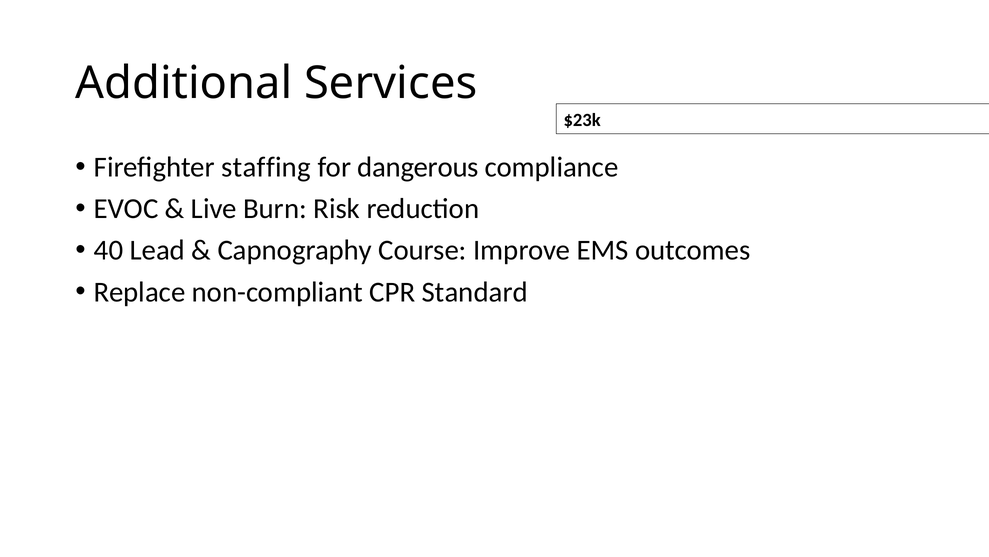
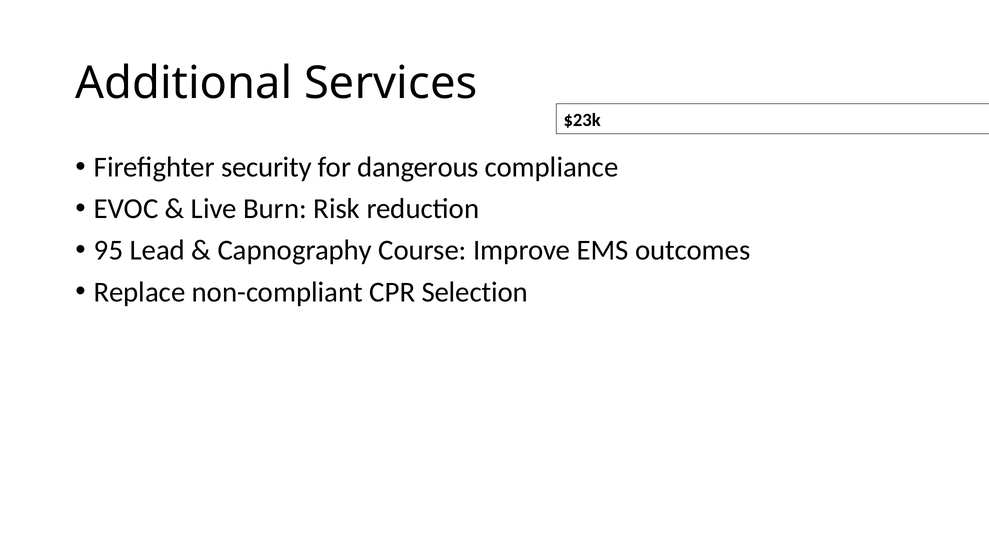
staffing: staffing -> security
40: 40 -> 95
Standard: Standard -> Selection
